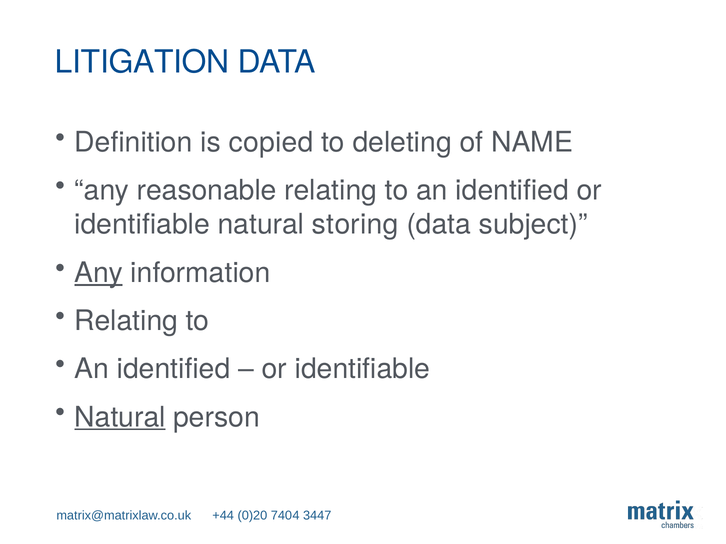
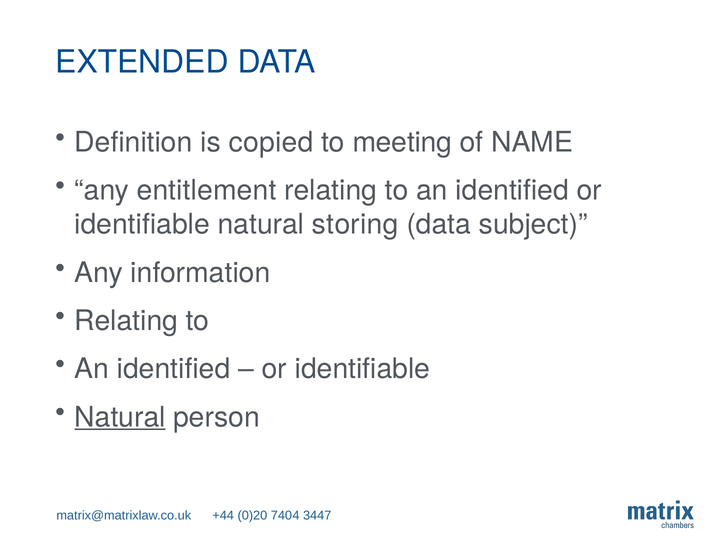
LITIGATION: LITIGATION -> EXTENDED
deleting: deleting -> meeting
reasonable: reasonable -> entitlement
Any at (99, 273) underline: present -> none
